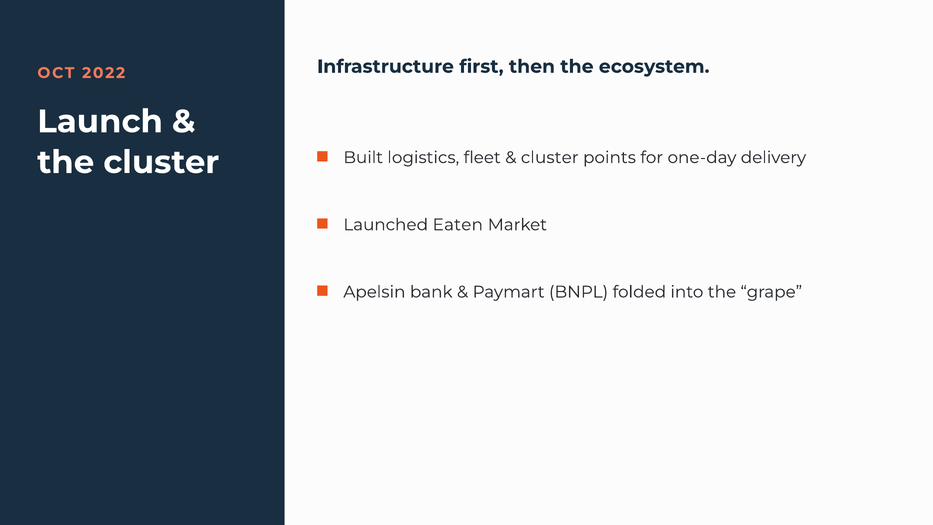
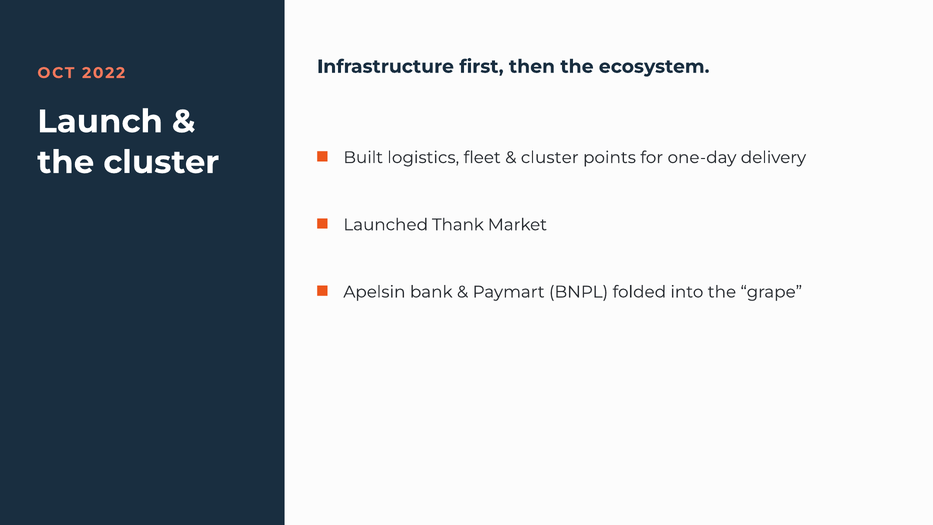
Eaten: Eaten -> Thank
